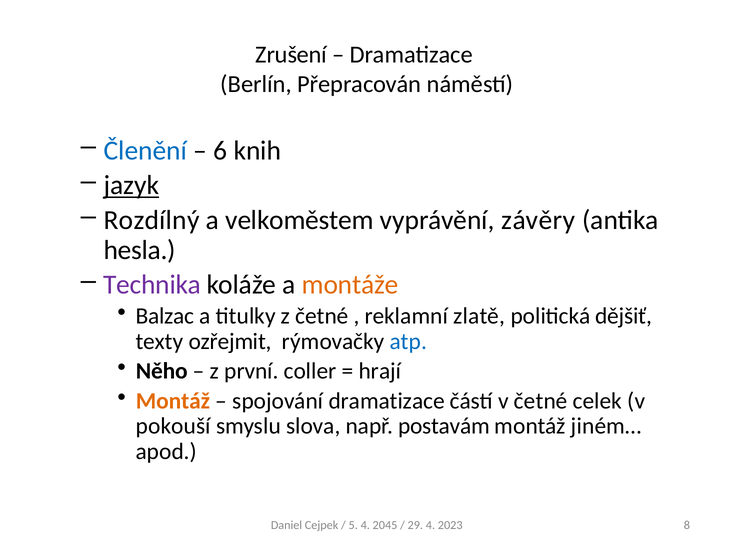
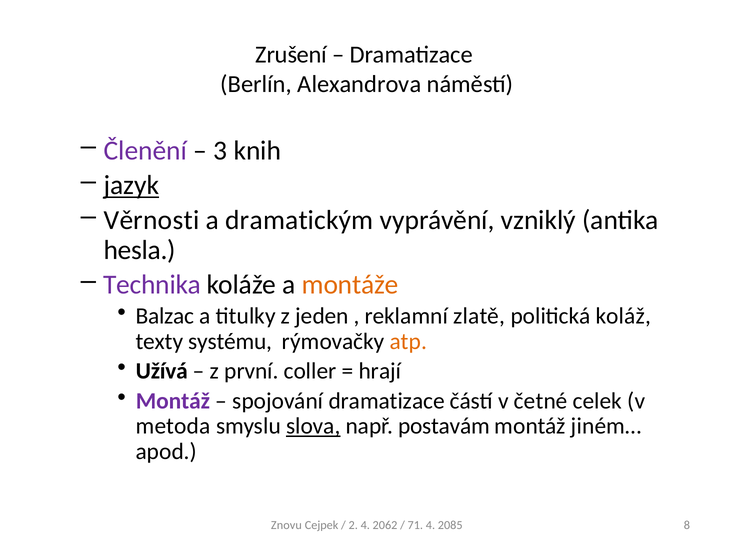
Přepracován: Přepracován -> Alexandrova
Členění colour: blue -> purple
6: 6 -> 3
Rozdílný: Rozdílný -> Věrnosti
velkoměstem: velkoměstem -> dramatickým
závěry: závěry -> vzniklý
z četné: četné -> jeden
dějšiť: dějšiť -> koláž
ozřejmit: ozřejmit -> systému
atp colour: blue -> orange
Něho: Něho -> Užívá
Montáž at (173, 401) colour: orange -> purple
pokouší: pokouší -> metoda
slova underline: none -> present
Daniel: Daniel -> Znovu
5: 5 -> 2
2045: 2045 -> 2062
29: 29 -> 71
2023: 2023 -> 2085
